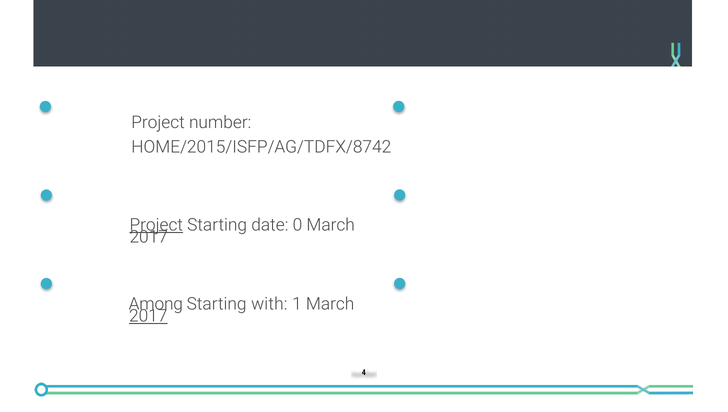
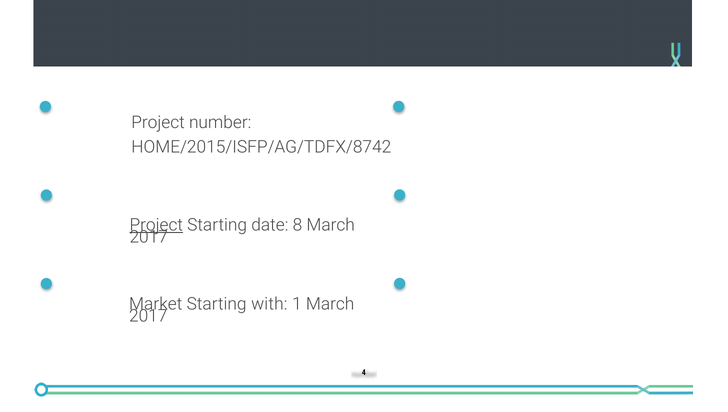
0: 0 -> 8
Among: Among -> Market
2017 at (148, 316) underline: present -> none
